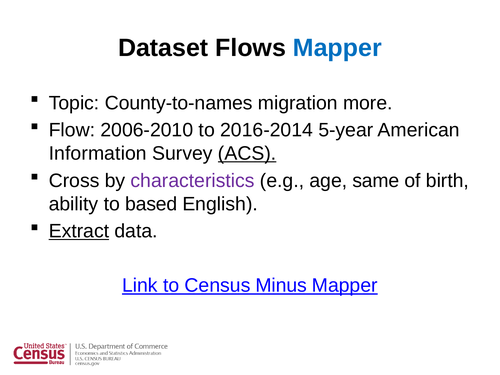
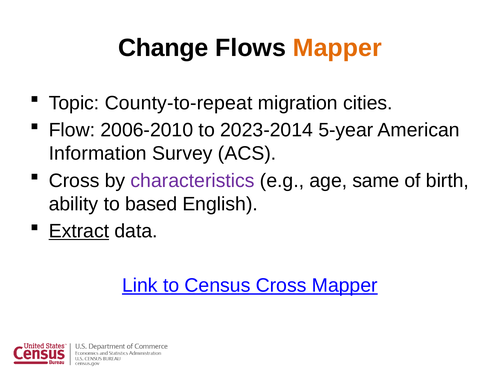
Dataset: Dataset -> Change
Mapper at (337, 48) colour: blue -> orange
County-to-names: County-to-names -> County-to-repeat
more: more -> cities
2016-2014: 2016-2014 -> 2023-2014
ACS underline: present -> none
Census Minus: Minus -> Cross
